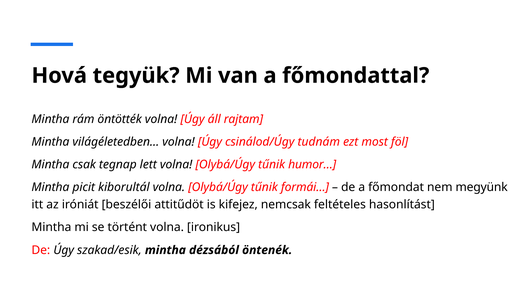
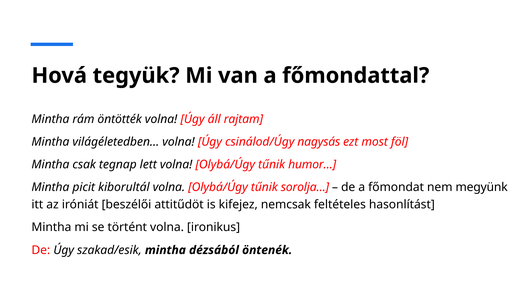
tudnám: tudnám -> nagysás
formái…: formái… -> sorolja…
